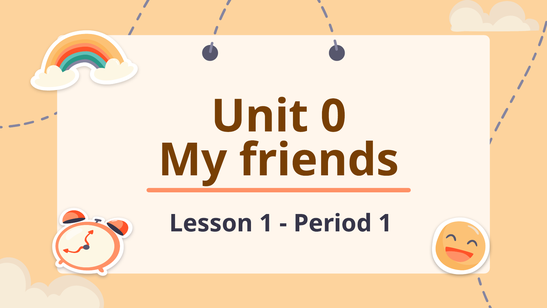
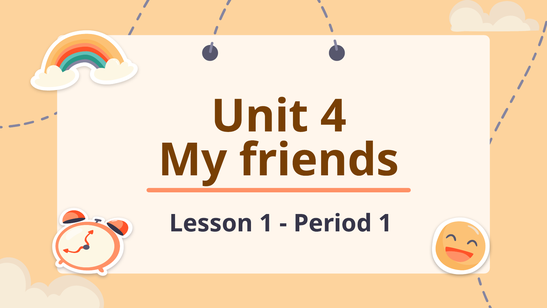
0: 0 -> 4
